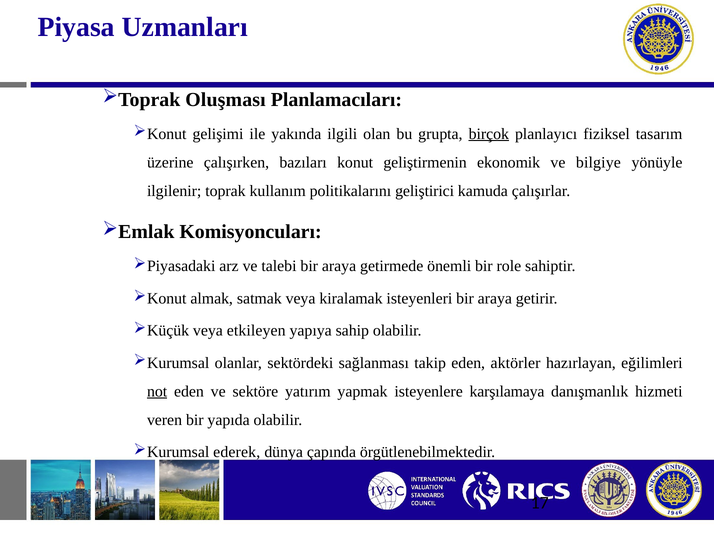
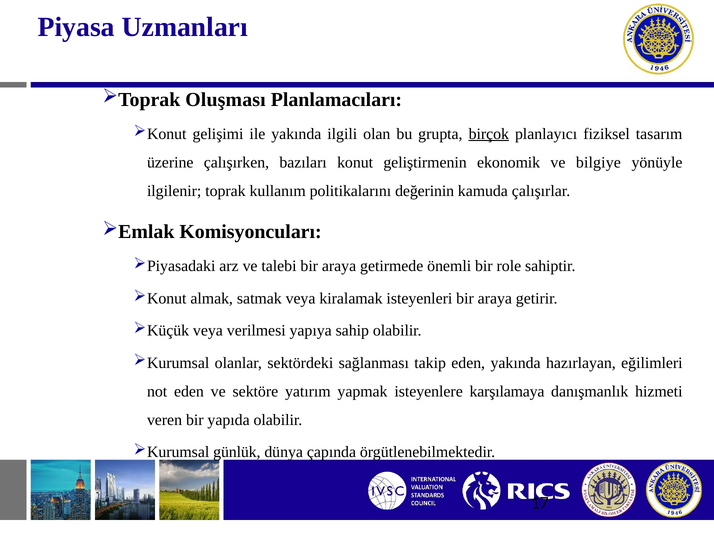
geliştirici: geliştirici -> değerinin
etkileyen: etkileyen -> verilmesi
eden aktörler: aktörler -> yakında
not underline: present -> none
ederek: ederek -> günlük
